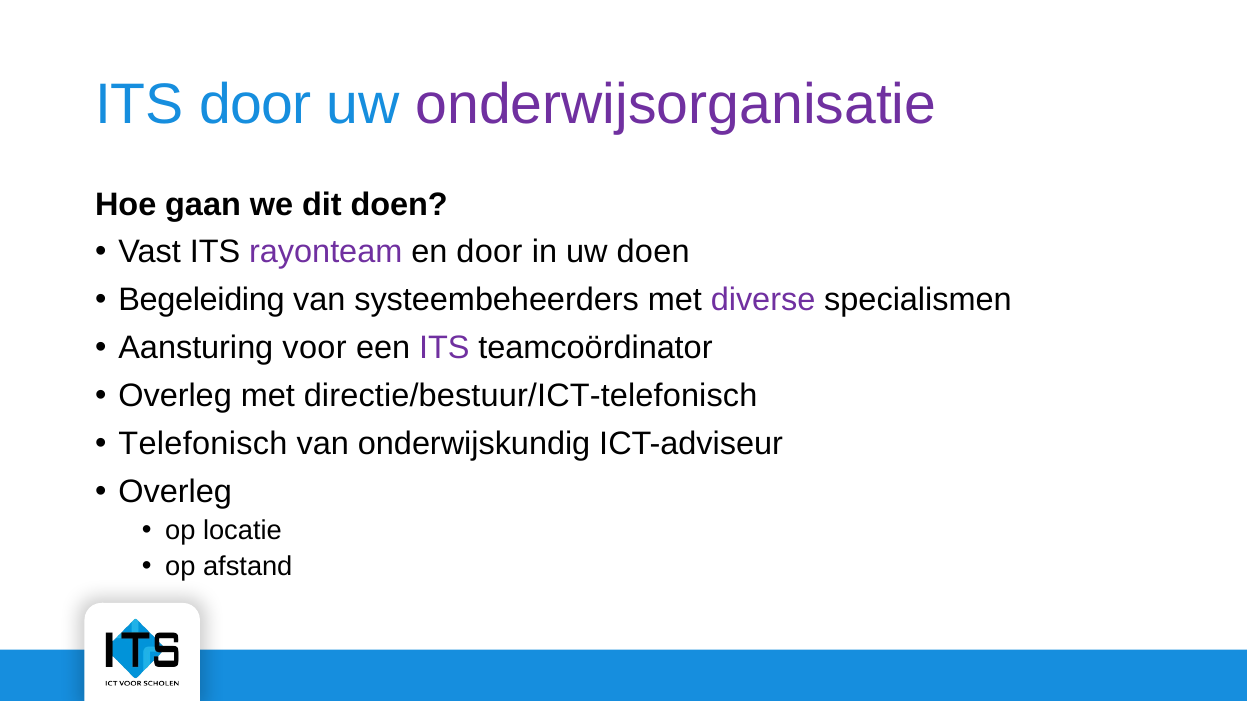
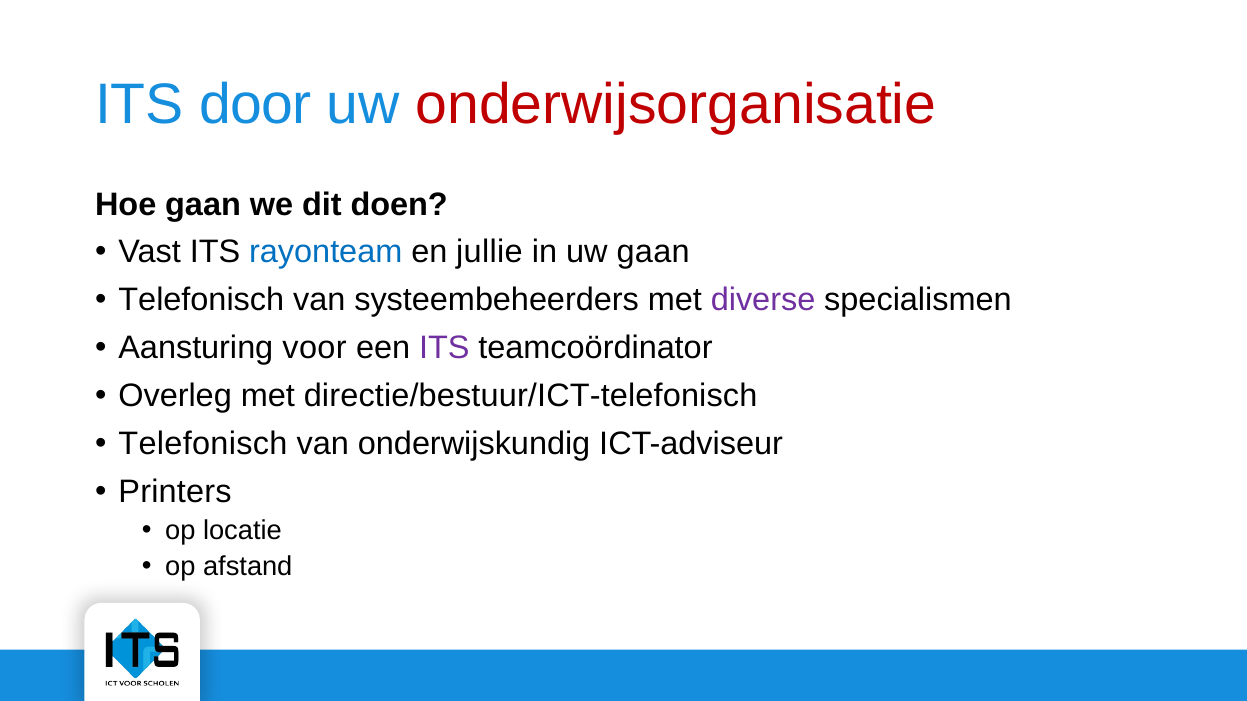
onderwijsorganisatie colour: purple -> red
rayonteam colour: purple -> blue
en door: door -> jullie
uw doen: doen -> gaan
Begeleiding at (201, 300): Begeleiding -> Telefonisch
Overleg at (175, 492): Overleg -> Printers
